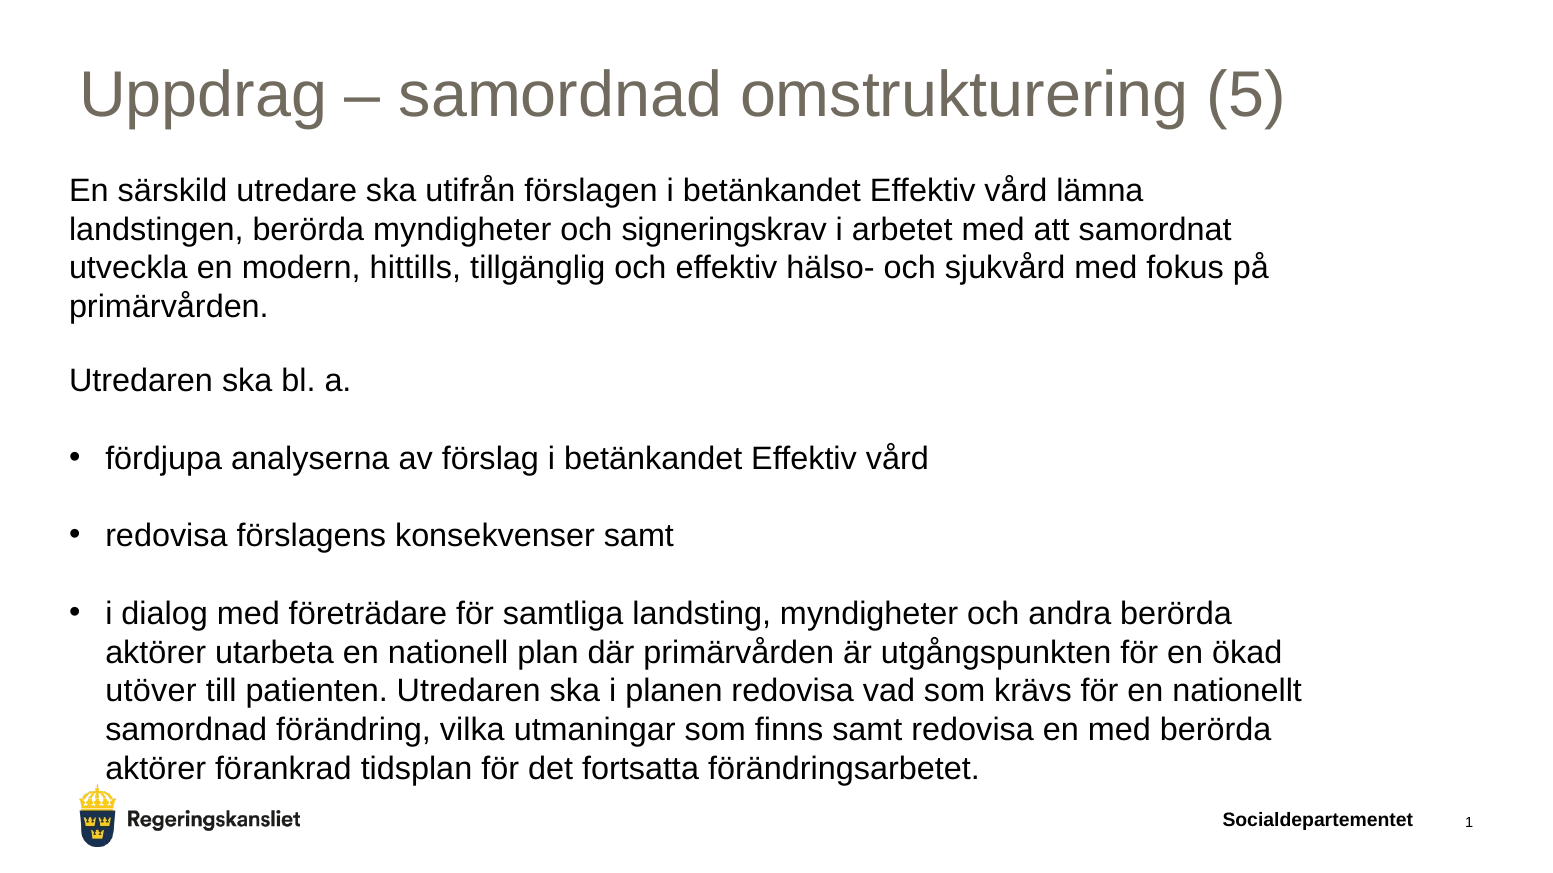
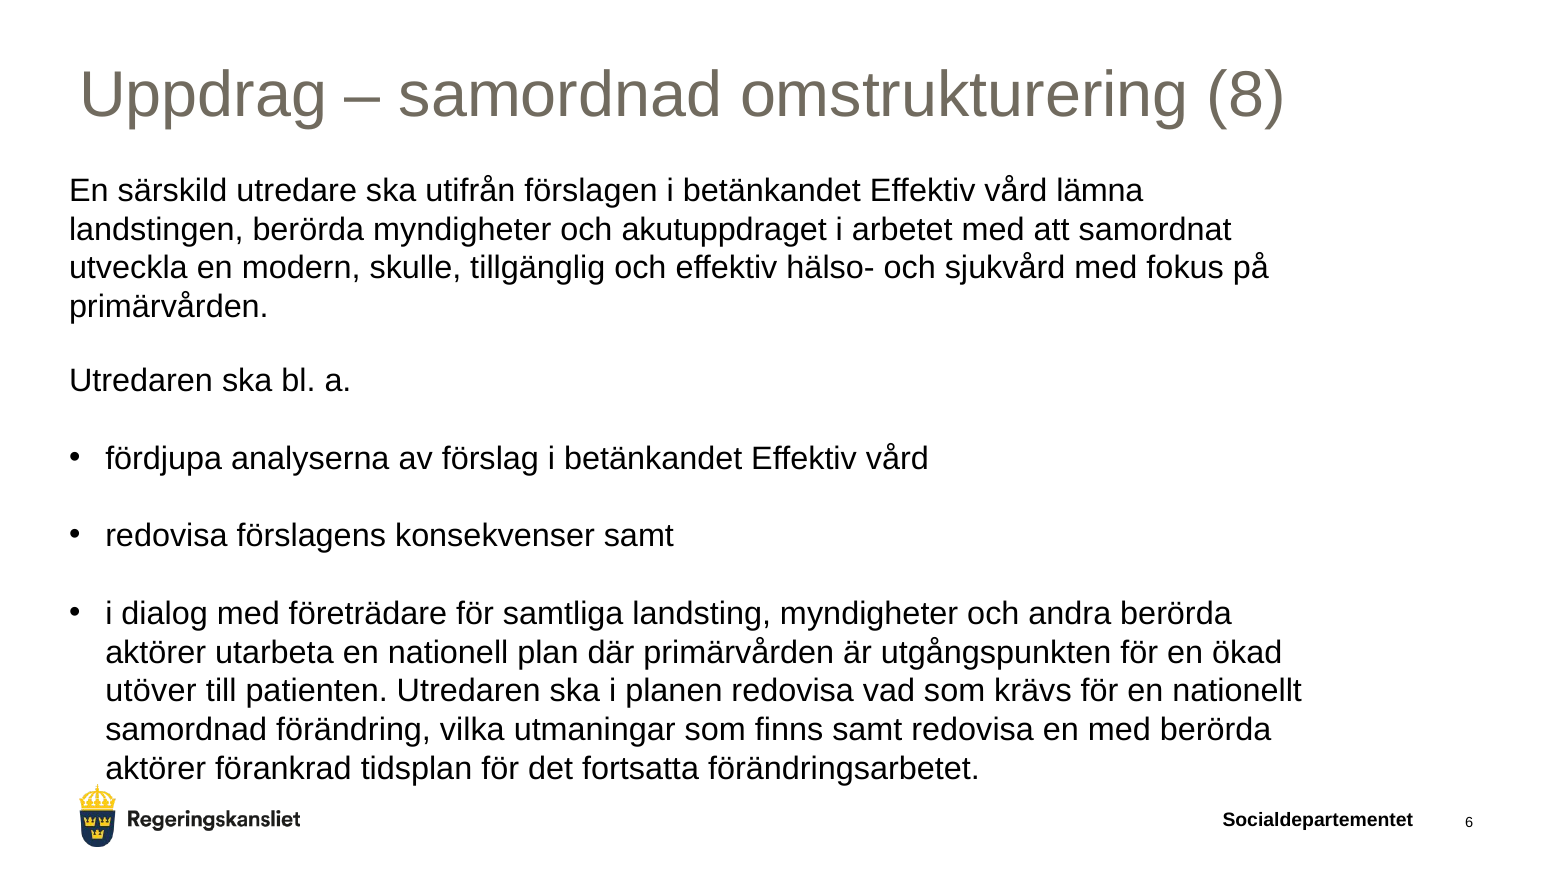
5: 5 -> 8
signeringskrav: signeringskrav -> akutuppdraget
hittills: hittills -> skulle
1: 1 -> 6
